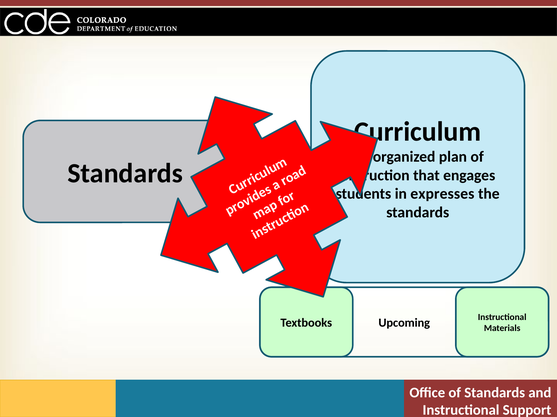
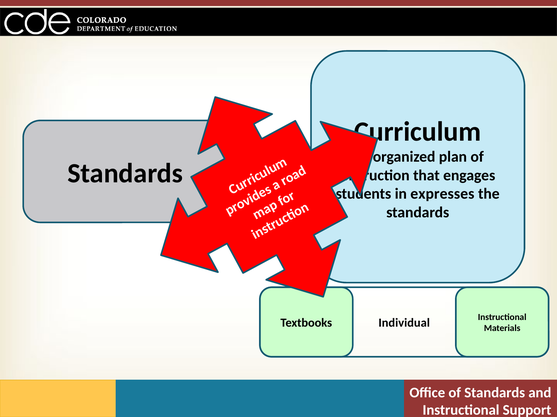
Upcoming: Upcoming -> Individual
